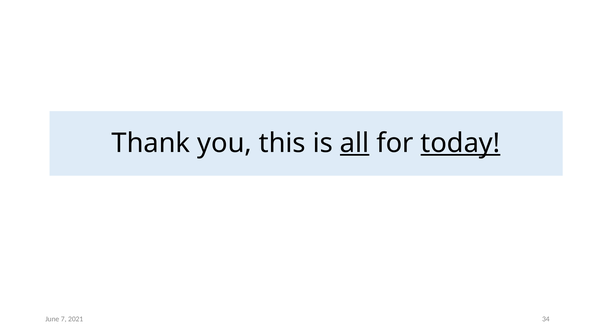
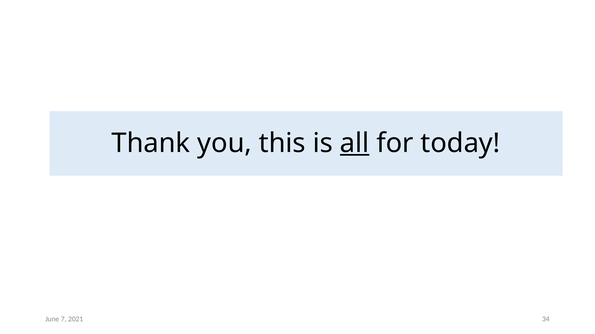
today underline: present -> none
